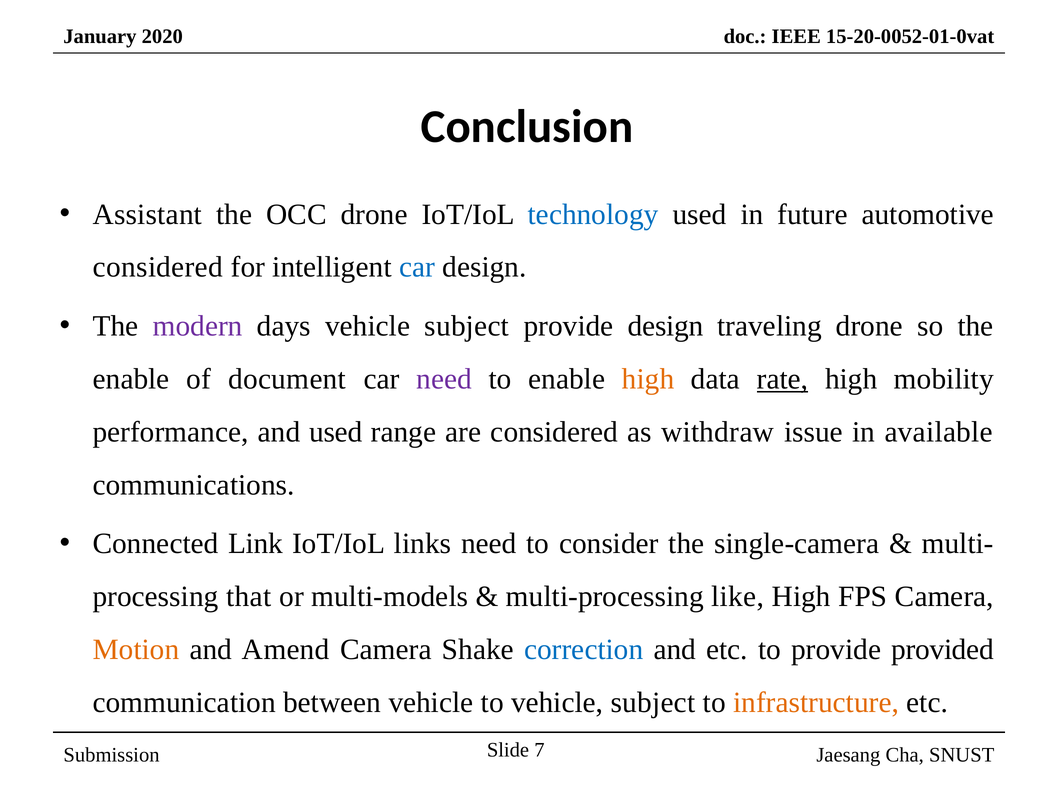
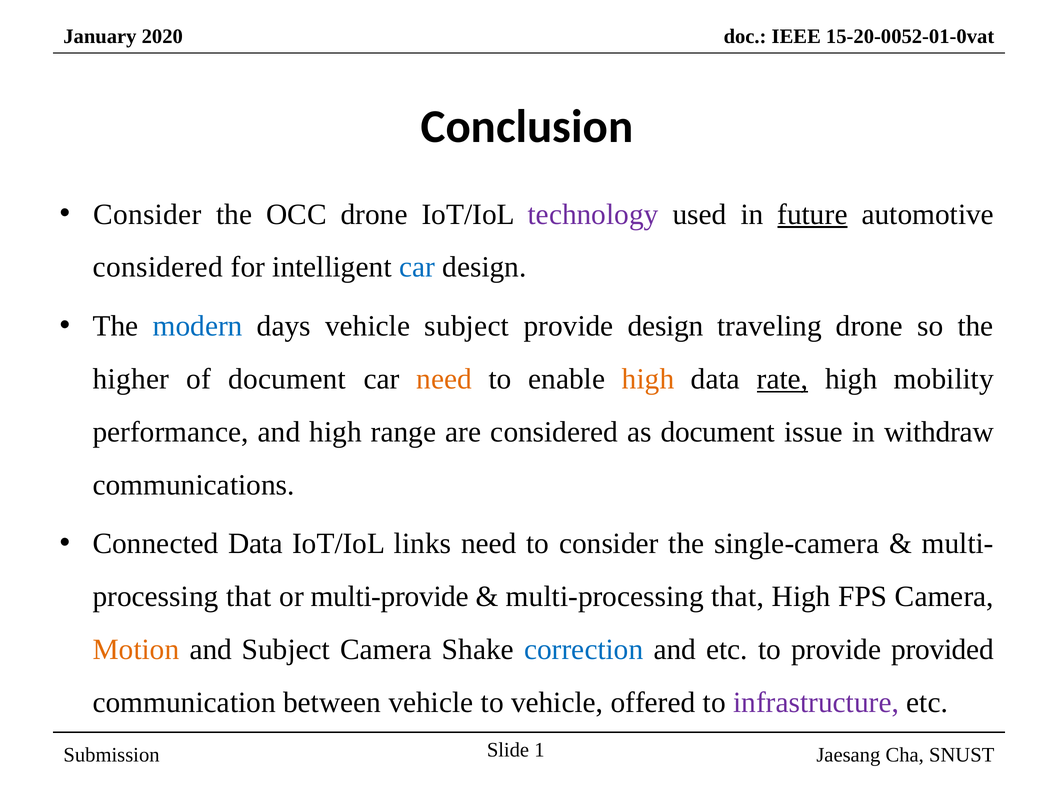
Assistant at (147, 214): Assistant -> Consider
technology colour: blue -> purple
future underline: none -> present
modern colour: purple -> blue
enable at (131, 379): enable -> higher
need at (444, 379) colour: purple -> orange
and used: used -> high
as withdraw: withdraw -> document
available: available -> withdraw
Connected Link: Link -> Data
multi-models: multi-models -> multi-provide
multi-processing like: like -> that
and Amend: Amend -> Subject
to vehicle subject: subject -> offered
infrastructure colour: orange -> purple
7: 7 -> 1
